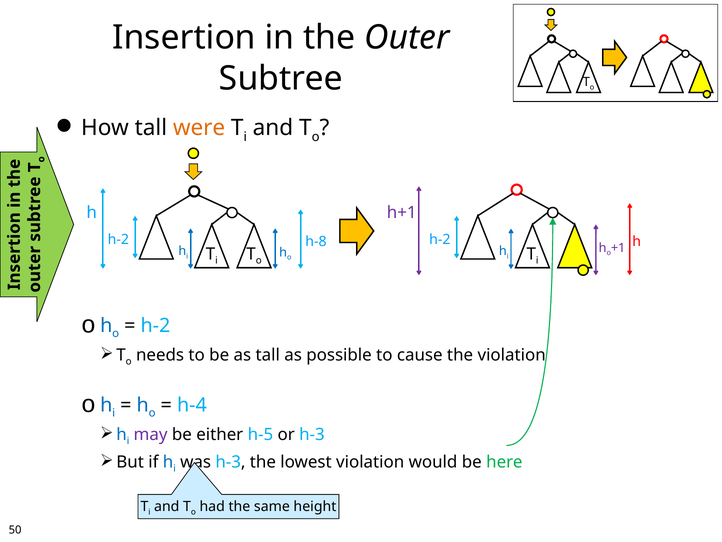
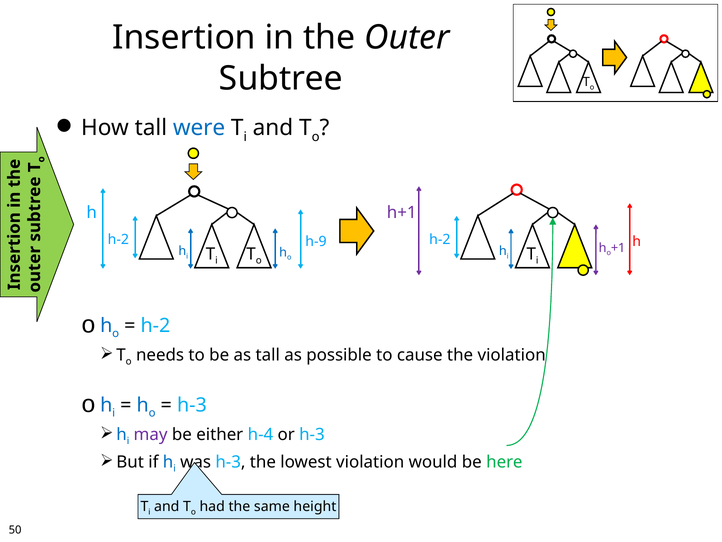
were colour: orange -> blue
h-8: h-8 -> h-9
h-4 at (192, 405): h-4 -> h-3
h-5: h-5 -> h-4
